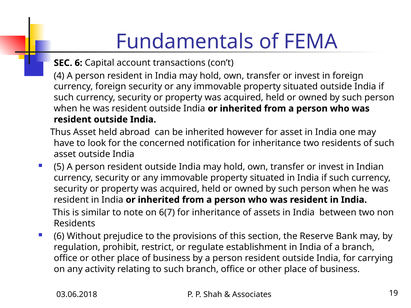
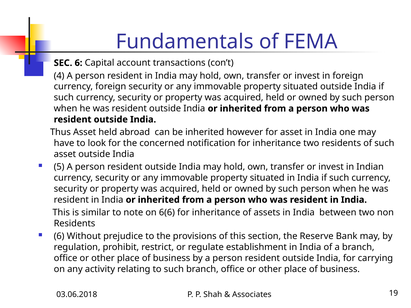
6(7: 6(7 -> 6(6
